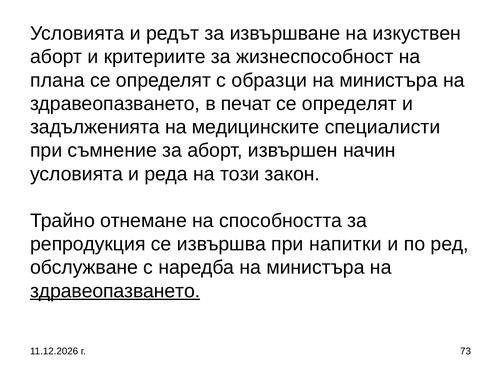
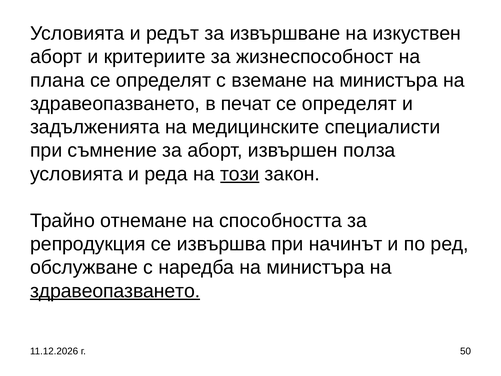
образци: образци -> вземане
начин: начин -> полза
този underline: none -> present
напитки: напитки -> начинът
73: 73 -> 50
